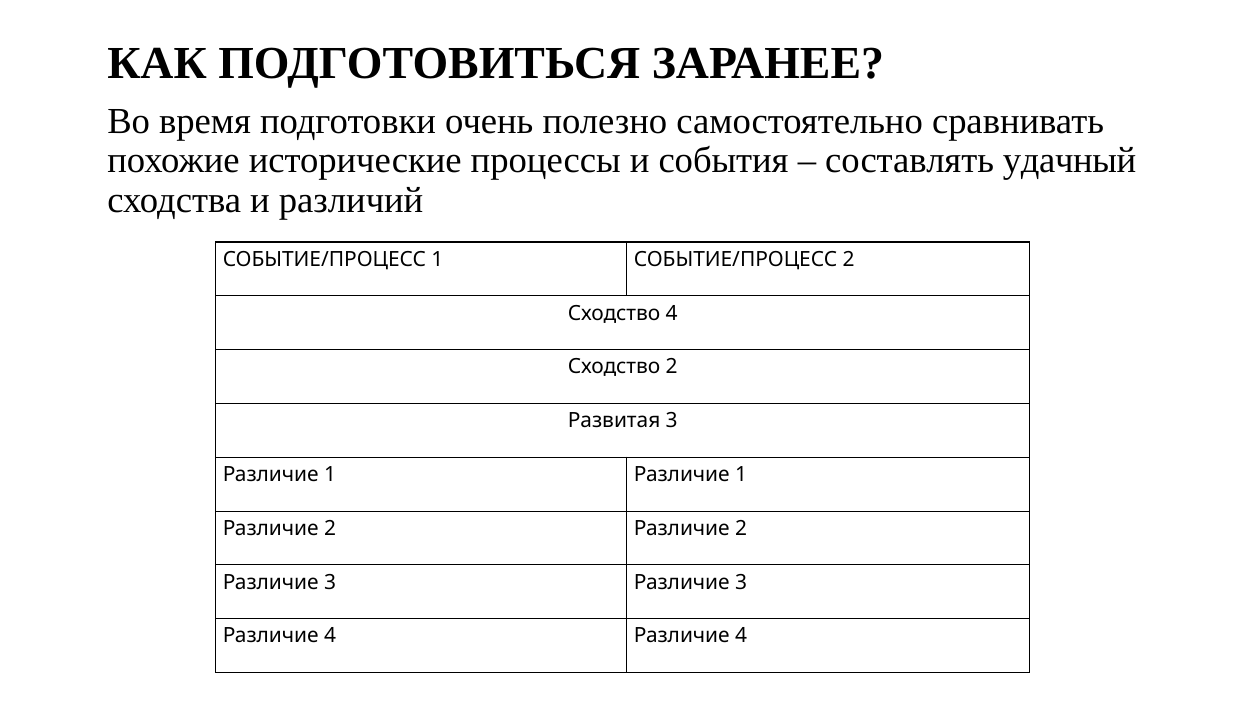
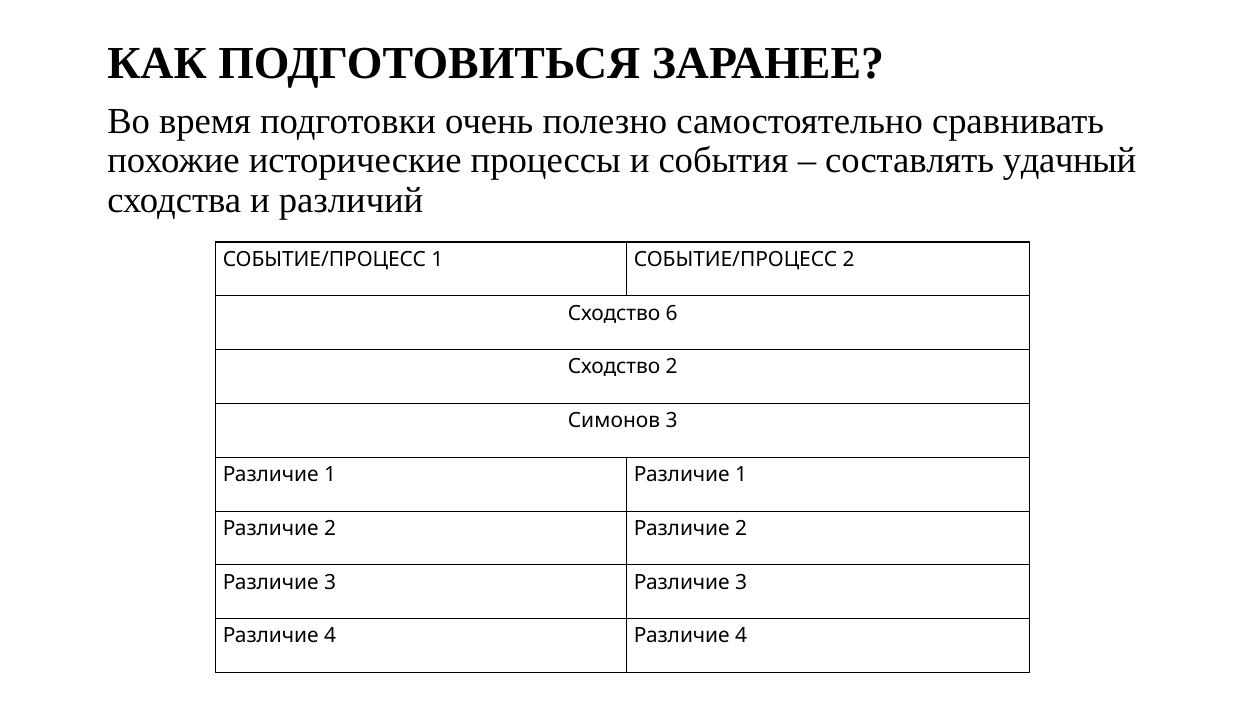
Сходство 4: 4 -> 6
Развитая: Развитая -> Симонов
